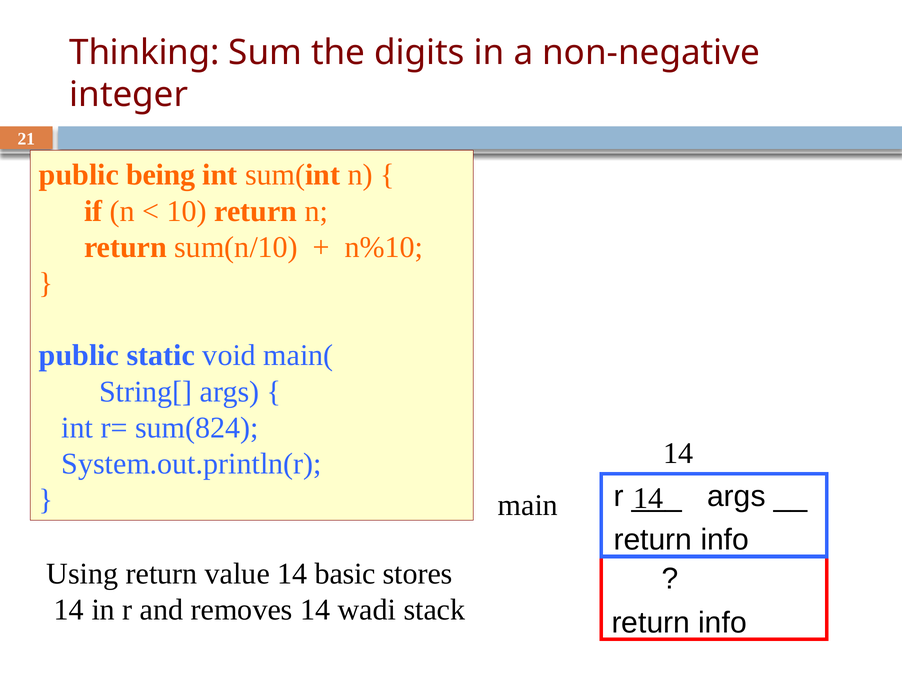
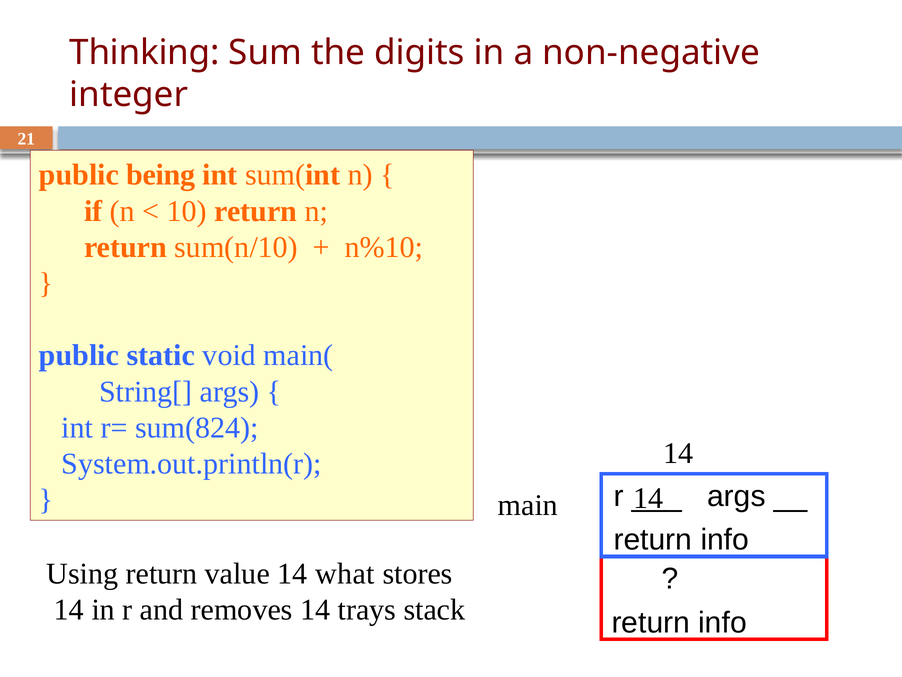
basic: basic -> what
wadi: wadi -> trays
